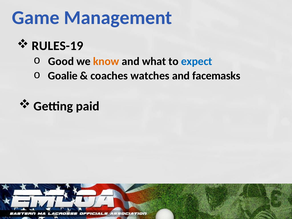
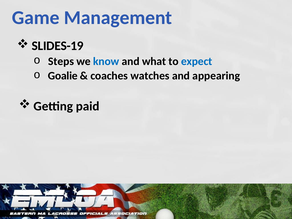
RULES-19: RULES-19 -> SLIDES-19
Good: Good -> Steps
know colour: orange -> blue
facemasks: facemasks -> appearing
